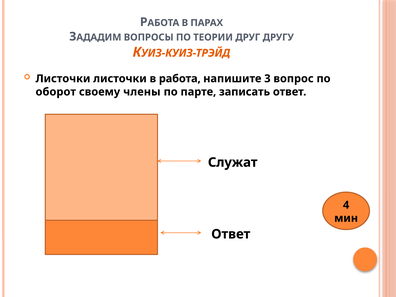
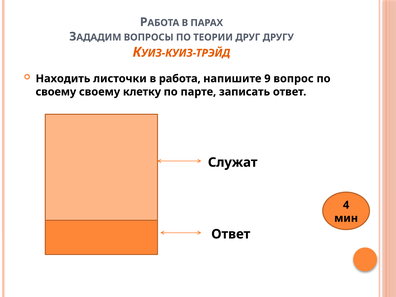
Листочки at (63, 79): Листочки -> Находить
3: 3 -> 9
оборот at (56, 92): оборот -> своему
члены: члены -> клетку
